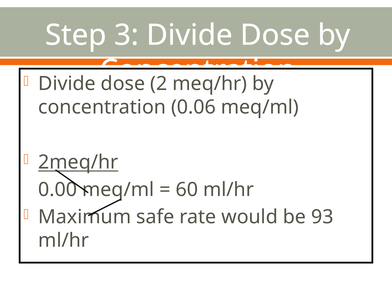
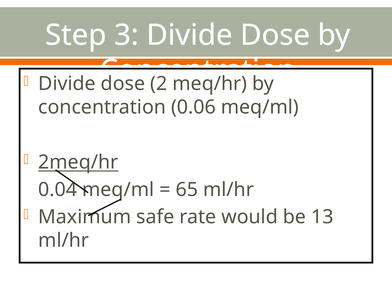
0.00: 0.00 -> 0.04
60: 60 -> 65
93: 93 -> 13
